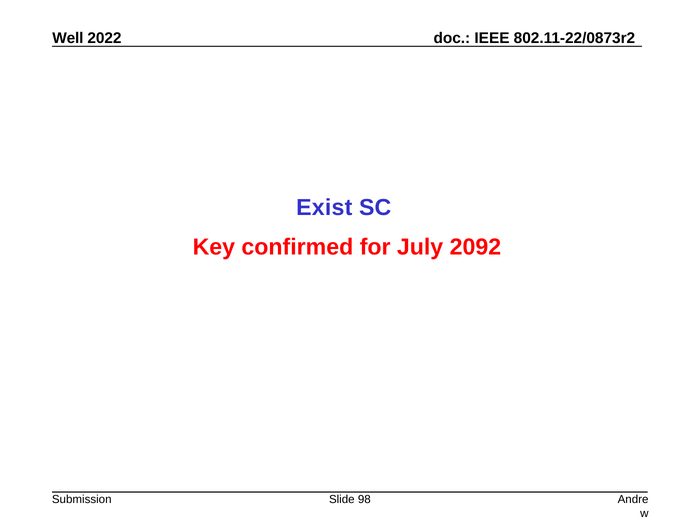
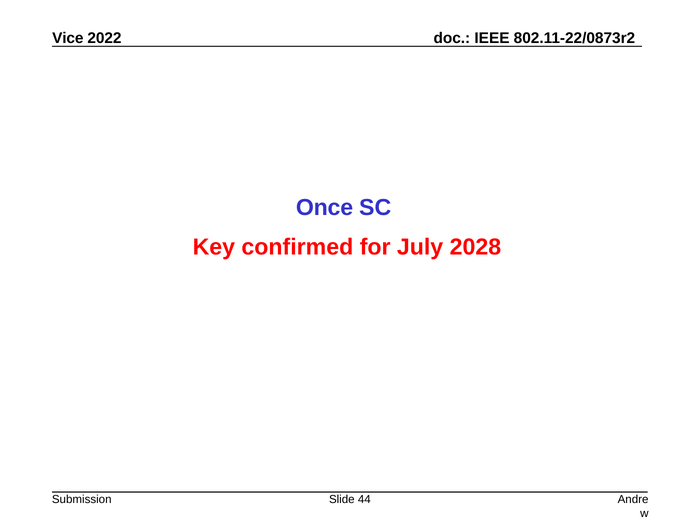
Well: Well -> Vice
Exist: Exist -> Once
2092: 2092 -> 2028
98: 98 -> 44
